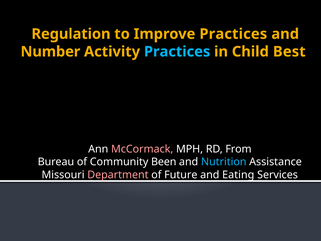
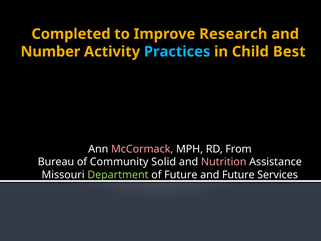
Regulation: Regulation -> Completed
Improve Practices: Practices -> Research
Been: Been -> Solid
Nutrition colour: light blue -> pink
Department colour: pink -> light green
and Eating: Eating -> Future
